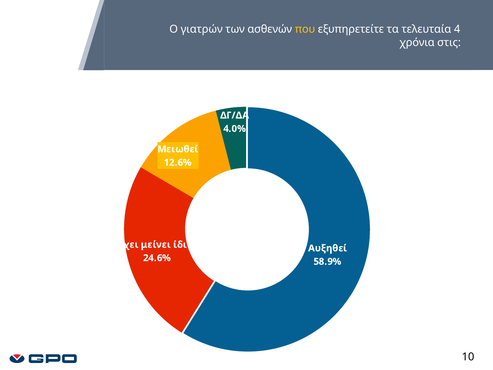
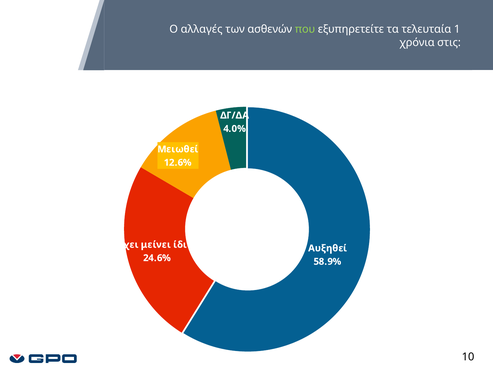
γιατρών: γιατρών -> αλλαγές
που colour: yellow -> light green
4: 4 -> 1
